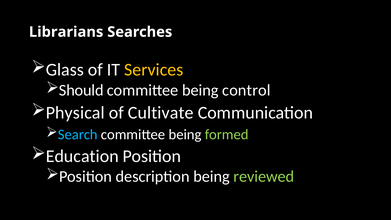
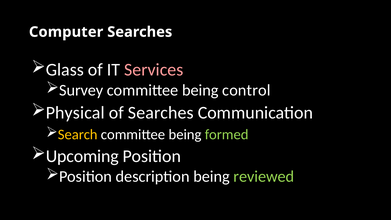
Librarians: Librarians -> Computer
Services colour: yellow -> pink
Should: Should -> Survey
of Cultivate: Cultivate -> Searches
Search colour: light blue -> yellow
Education: Education -> Upcoming
